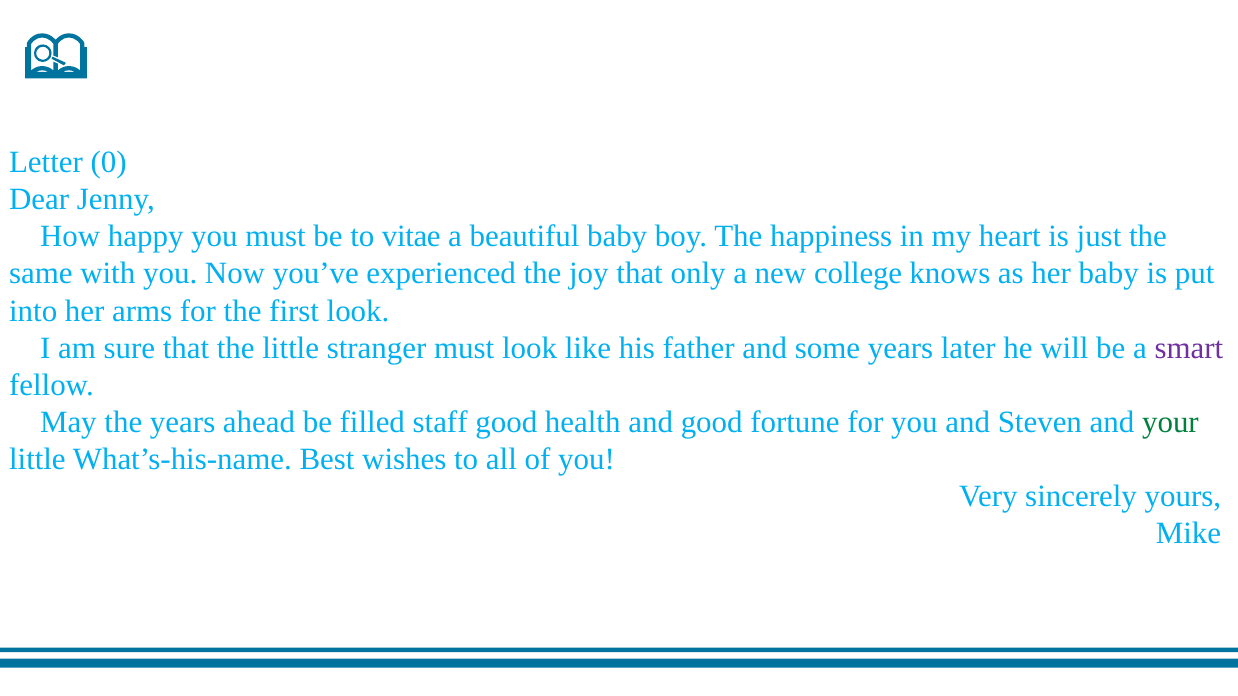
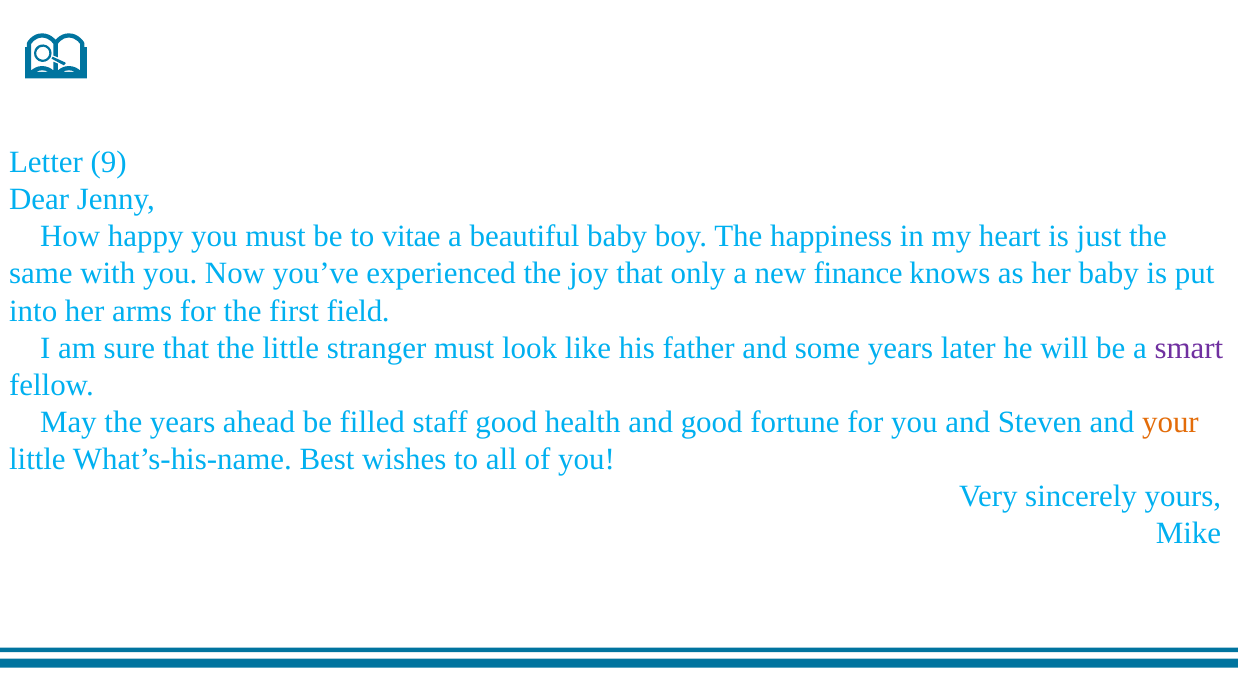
0: 0 -> 9
college: college -> finance
first look: look -> field
your colour: green -> orange
